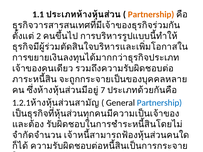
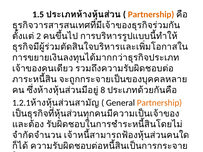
1.1: 1.1 -> 1.5
7: 7 -> 8
Partnership at (159, 103) colour: blue -> orange
